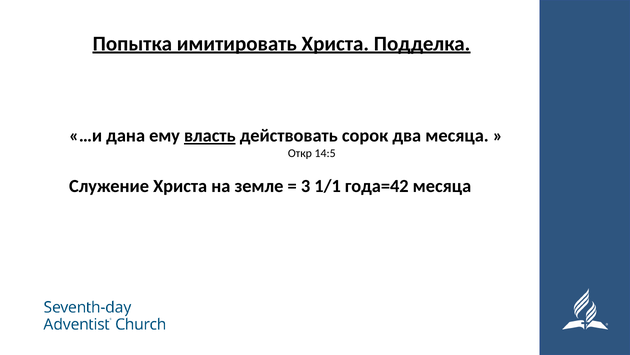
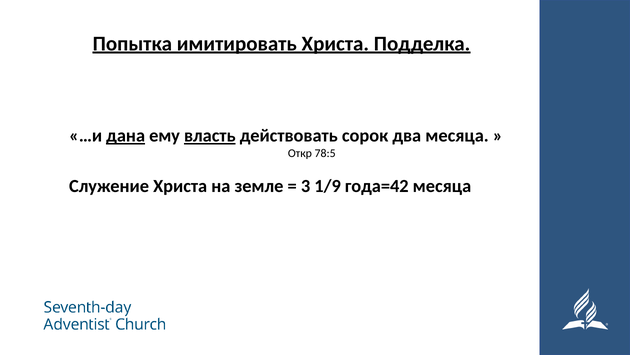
дана underline: none -> present
14:5: 14:5 -> 78:5
1/1: 1/1 -> 1/9
